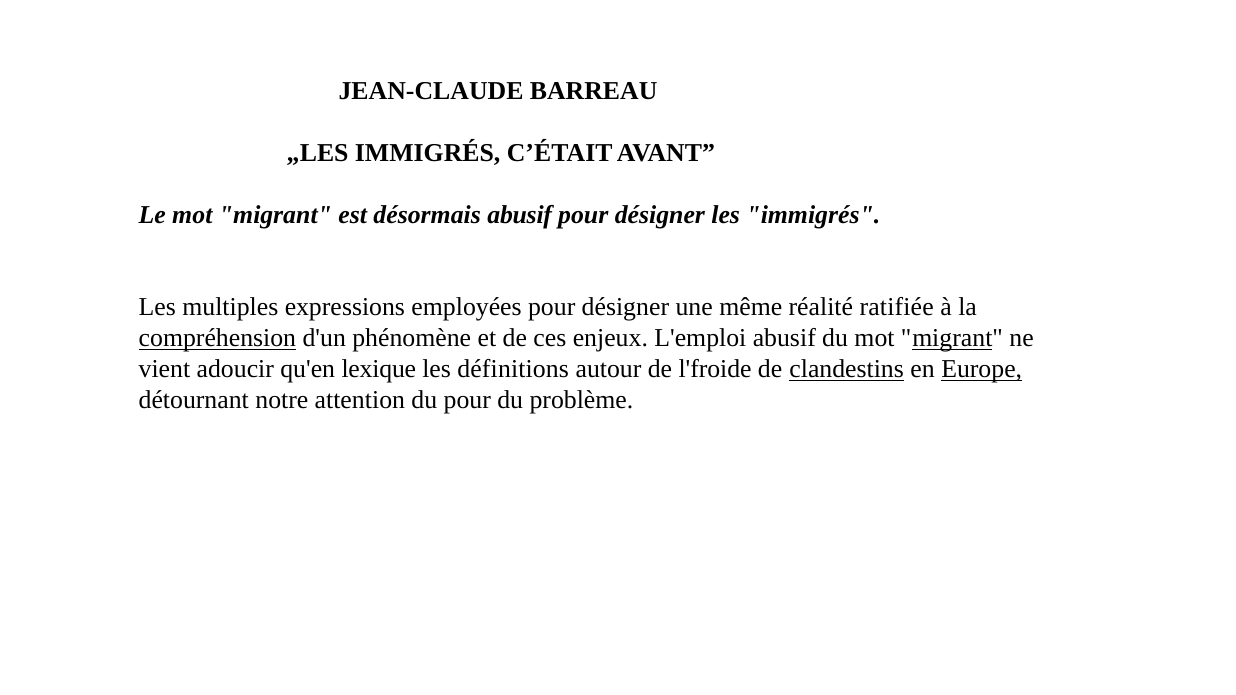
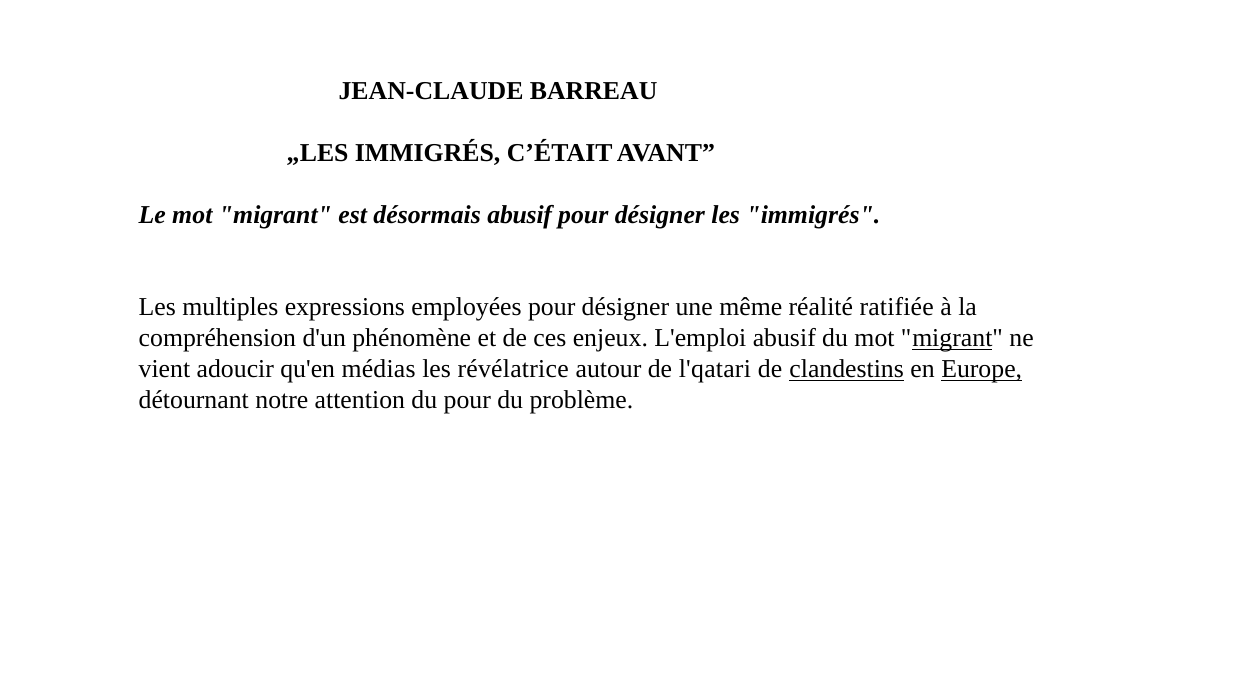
compréhension underline: present -> none
lexique: lexique -> médias
définitions: définitions -> révélatrice
l'froide: l'froide -> l'qatari
